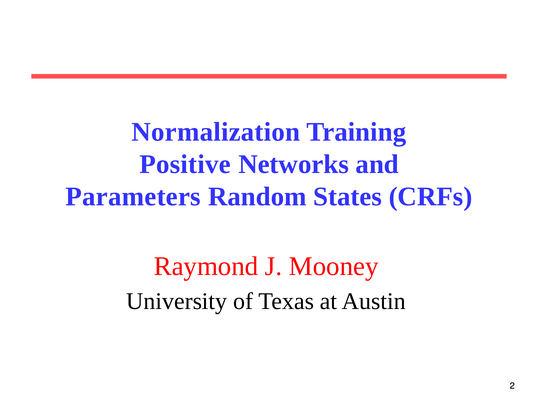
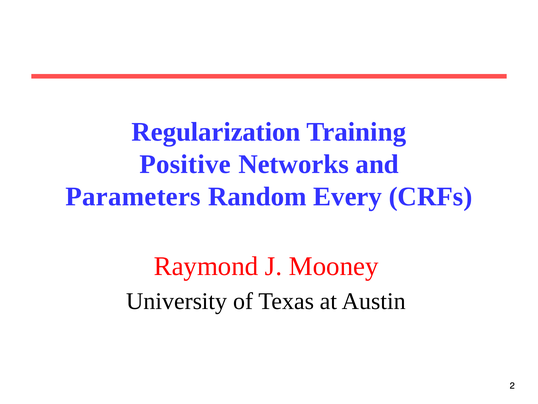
Normalization: Normalization -> Regularization
States: States -> Every
